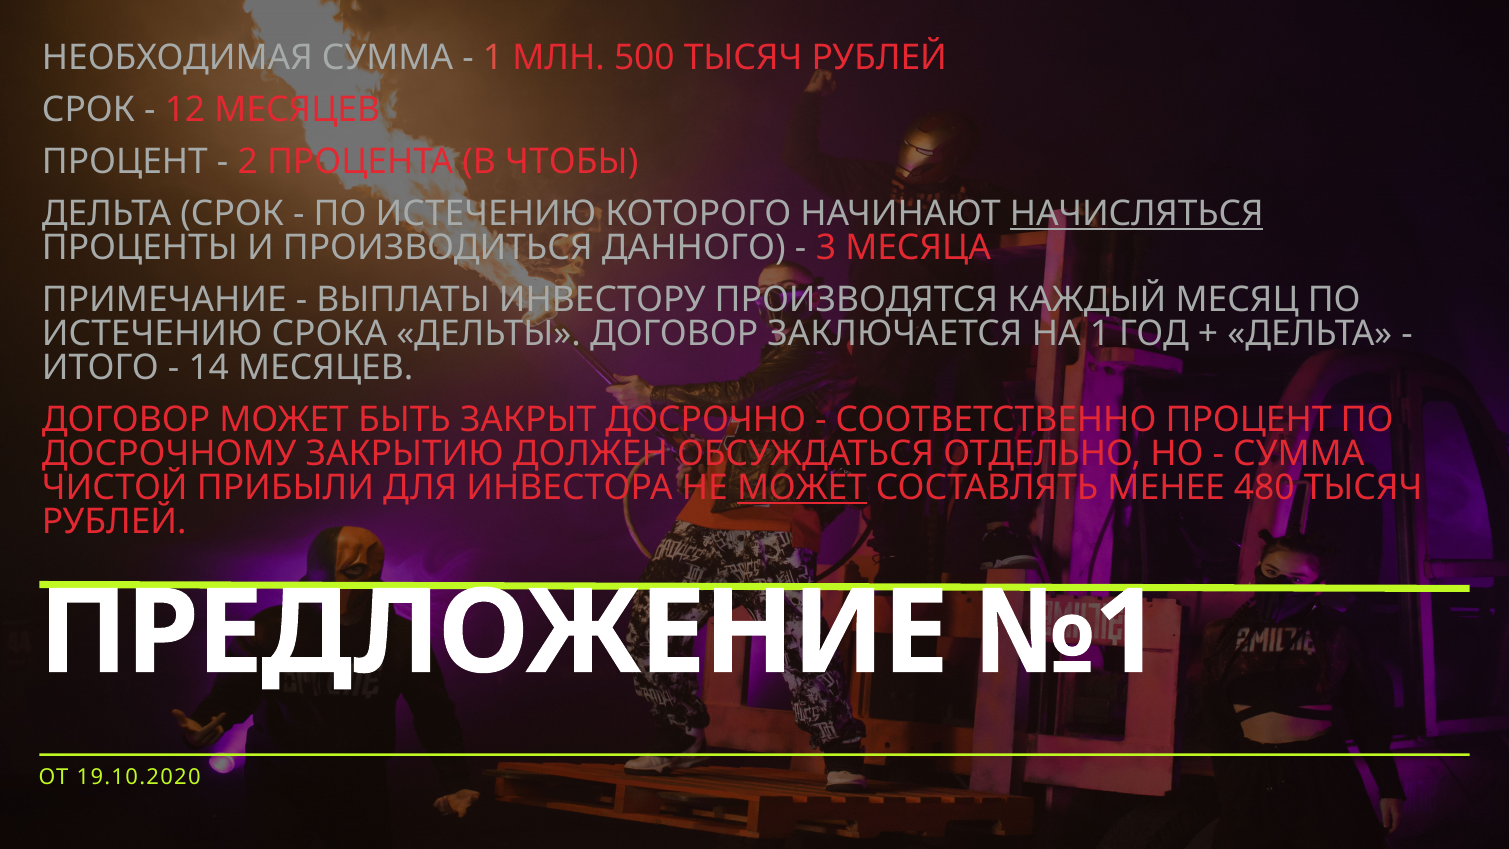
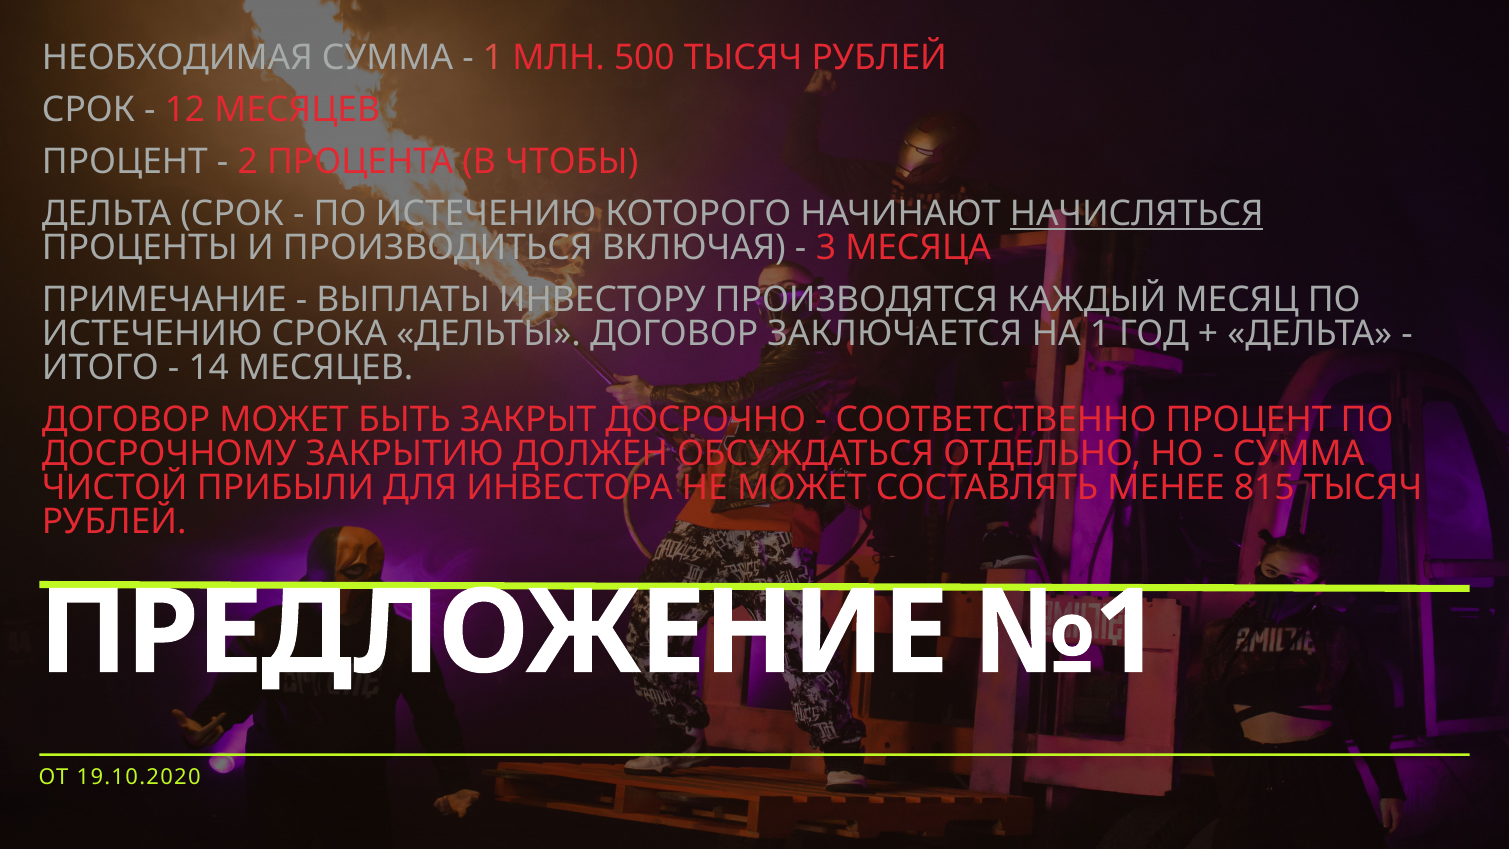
ДАННОГО: ДАННОГО -> ВКЛЮЧАЯ
МОЖЕТ at (802, 488) underline: present -> none
480: 480 -> 815
